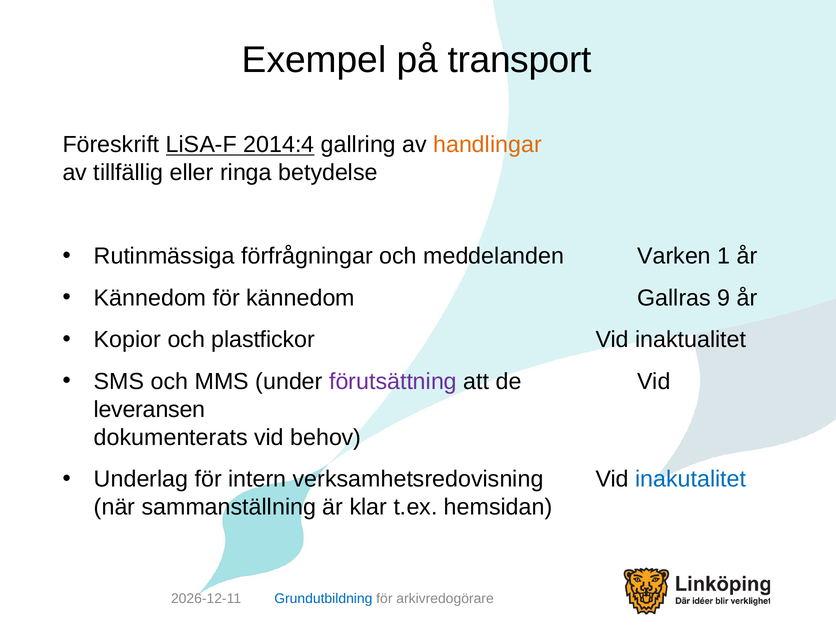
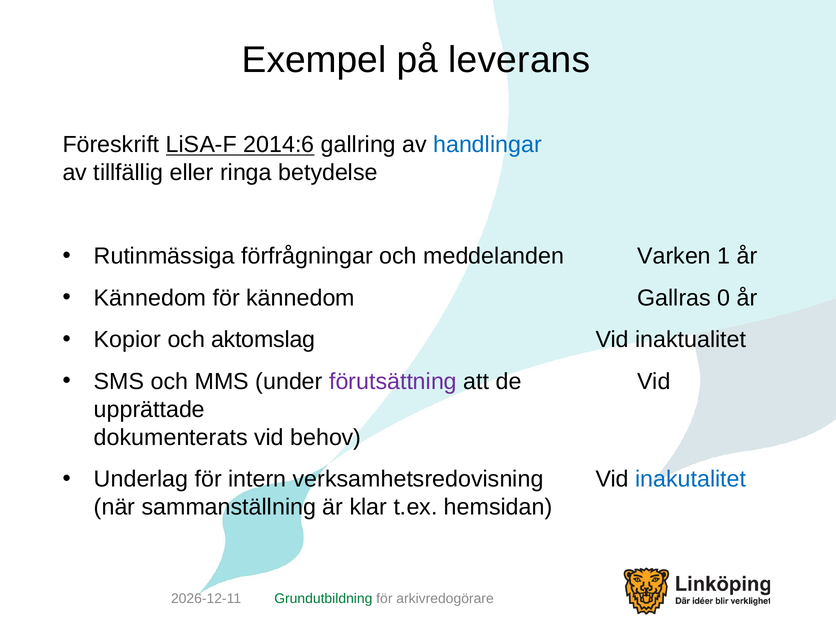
transport: transport -> leverans
2014:4: 2014:4 -> 2014:6
handlingar colour: orange -> blue
9: 9 -> 0
plastfickor: plastfickor -> aktomslag
leveransen: leveransen -> upprättade
Grundutbildning colour: blue -> green
